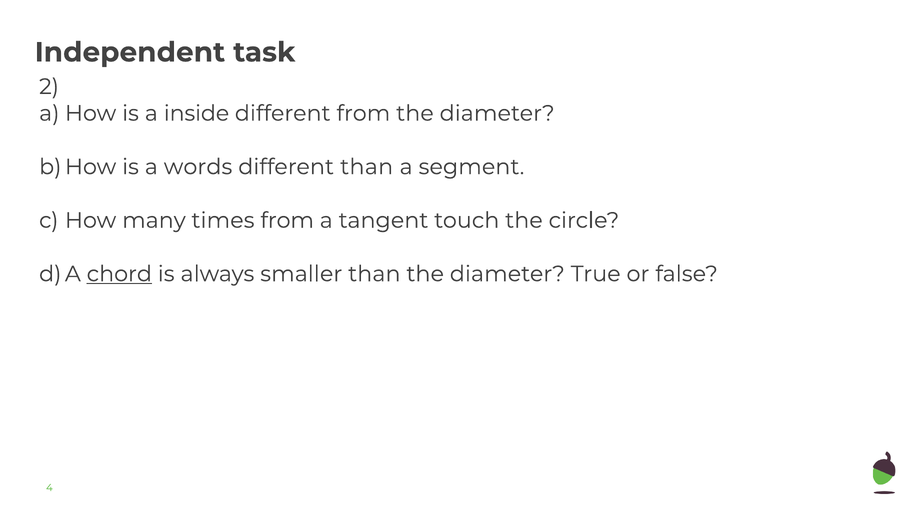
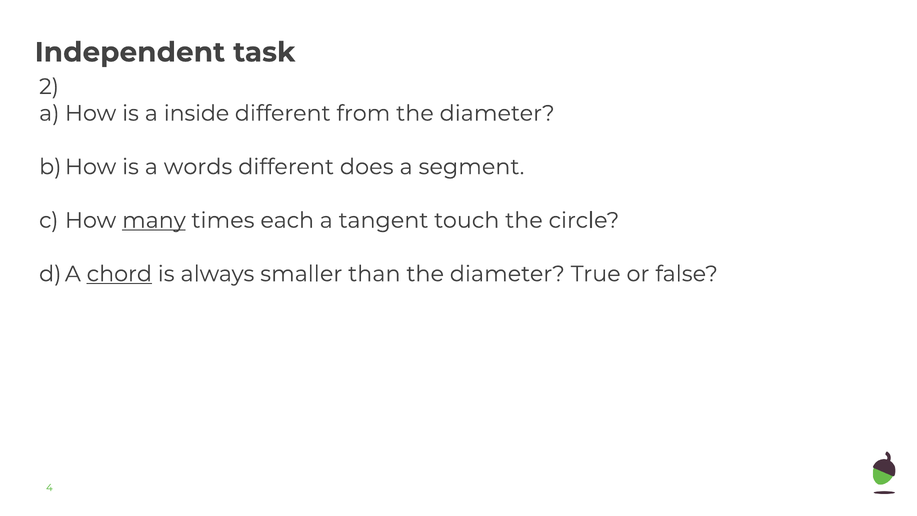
different than: than -> does
many underline: none -> present
times from: from -> each
